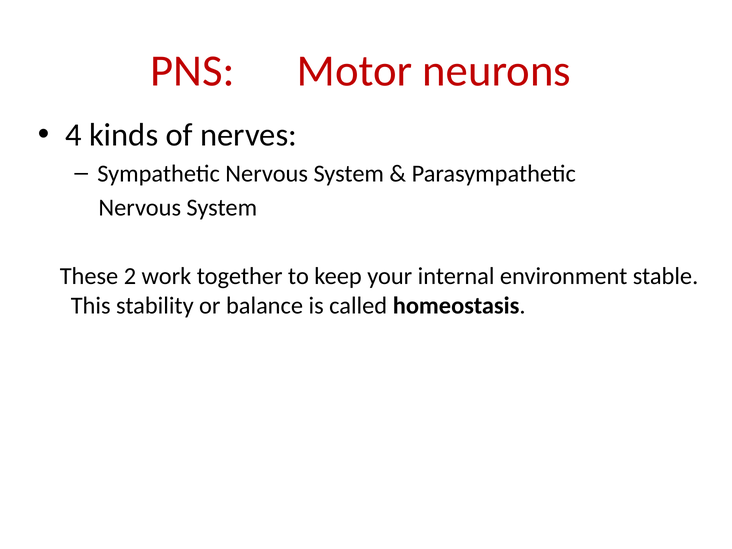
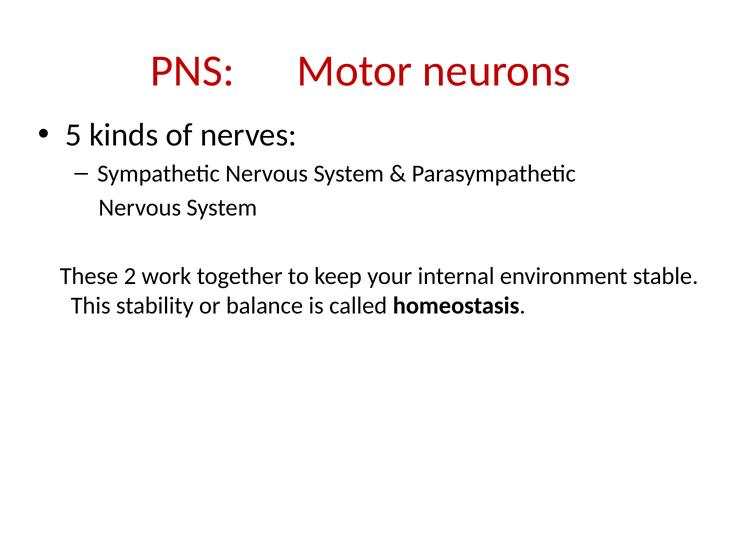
4: 4 -> 5
